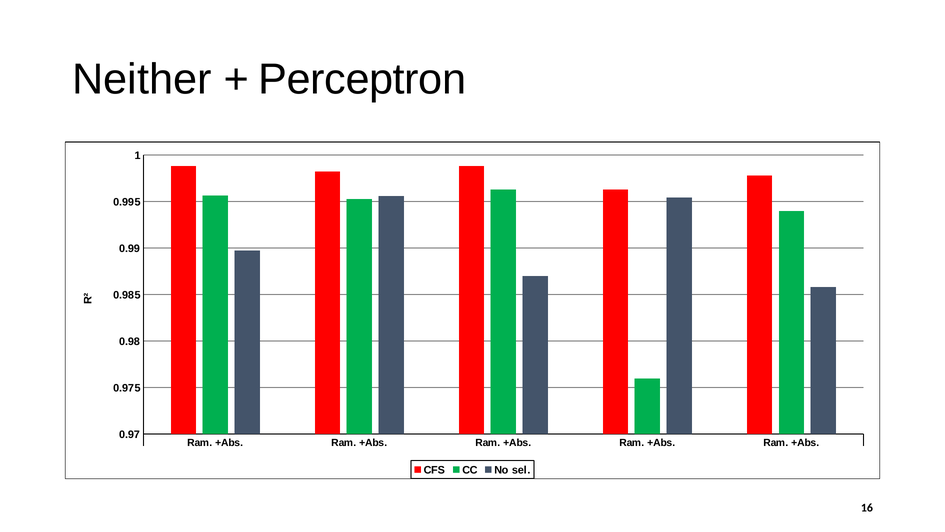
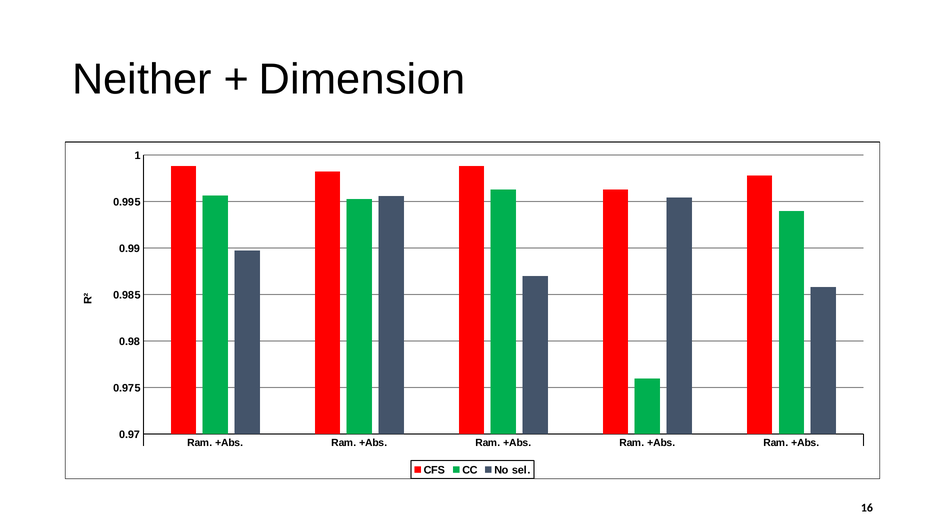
Perceptron: Perceptron -> Dimension
